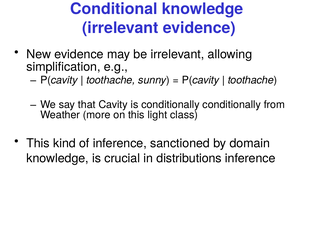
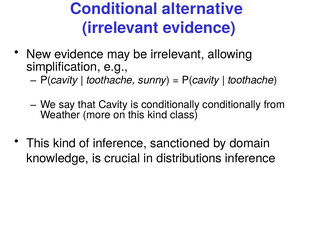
Conditional knowledge: knowledge -> alternative
on this light: light -> kind
